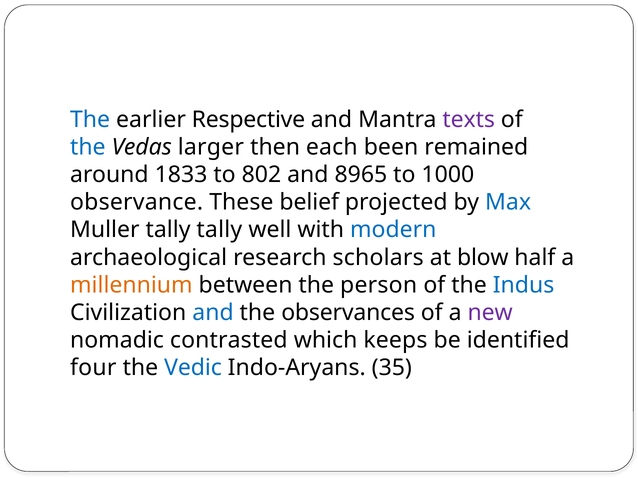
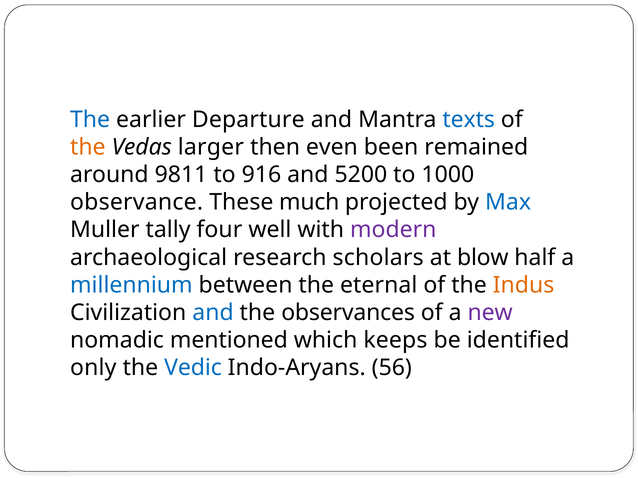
Respective: Respective -> Departure
texts colour: purple -> blue
the at (88, 147) colour: blue -> orange
each: each -> even
1833: 1833 -> 9811
802: 802 -> 916
8965: 8965 -> 5200
belief: belief -> much
tally tally: tally -> four
modern colour: blue -> purple
millennium colour: orange -> blue
person: person -> eternal
Indus colour: blue -> orange
contrasted: contrasted -> mentioned
four: four -> only
35: 35 -> 56
